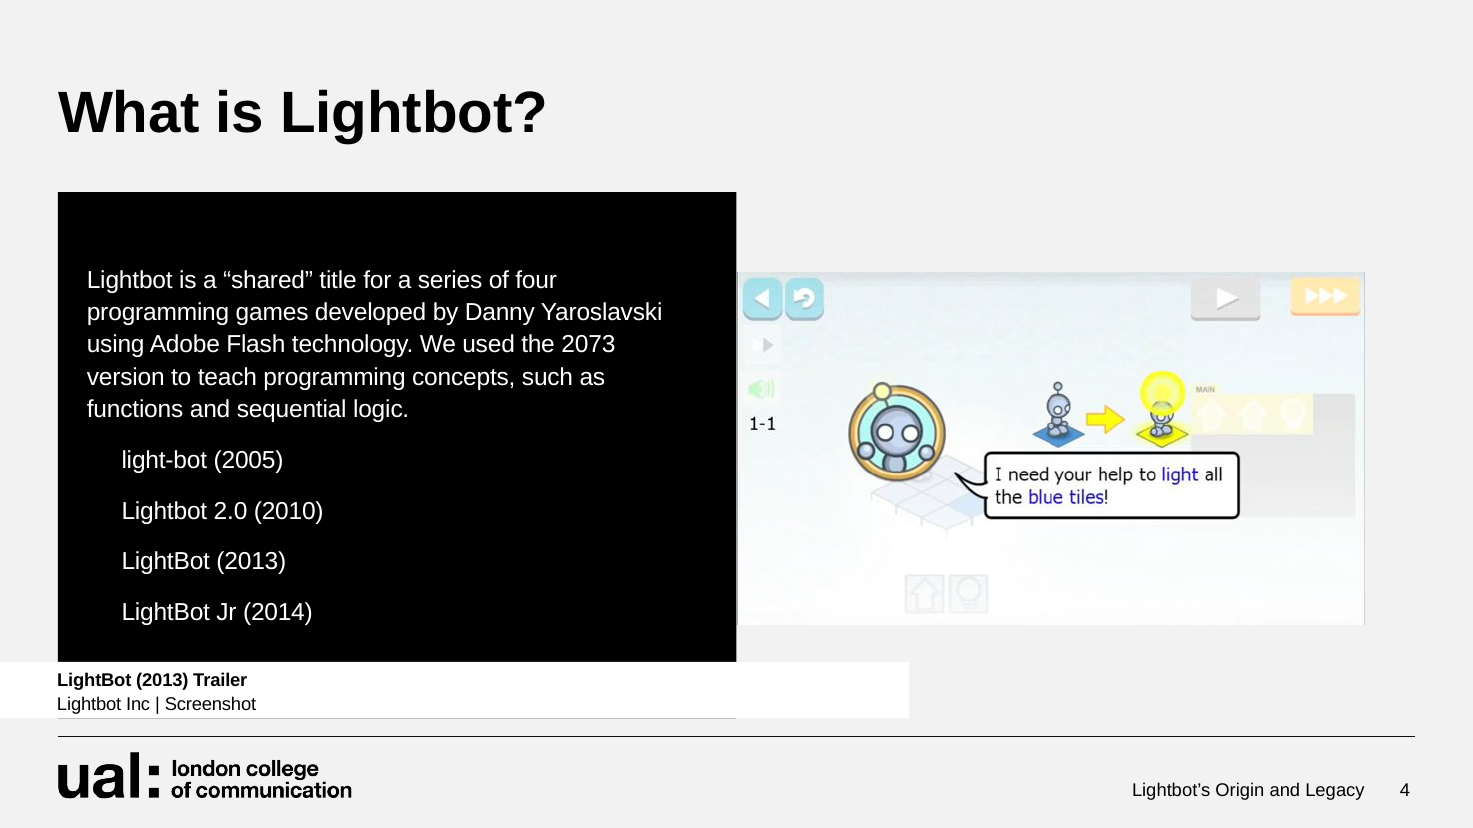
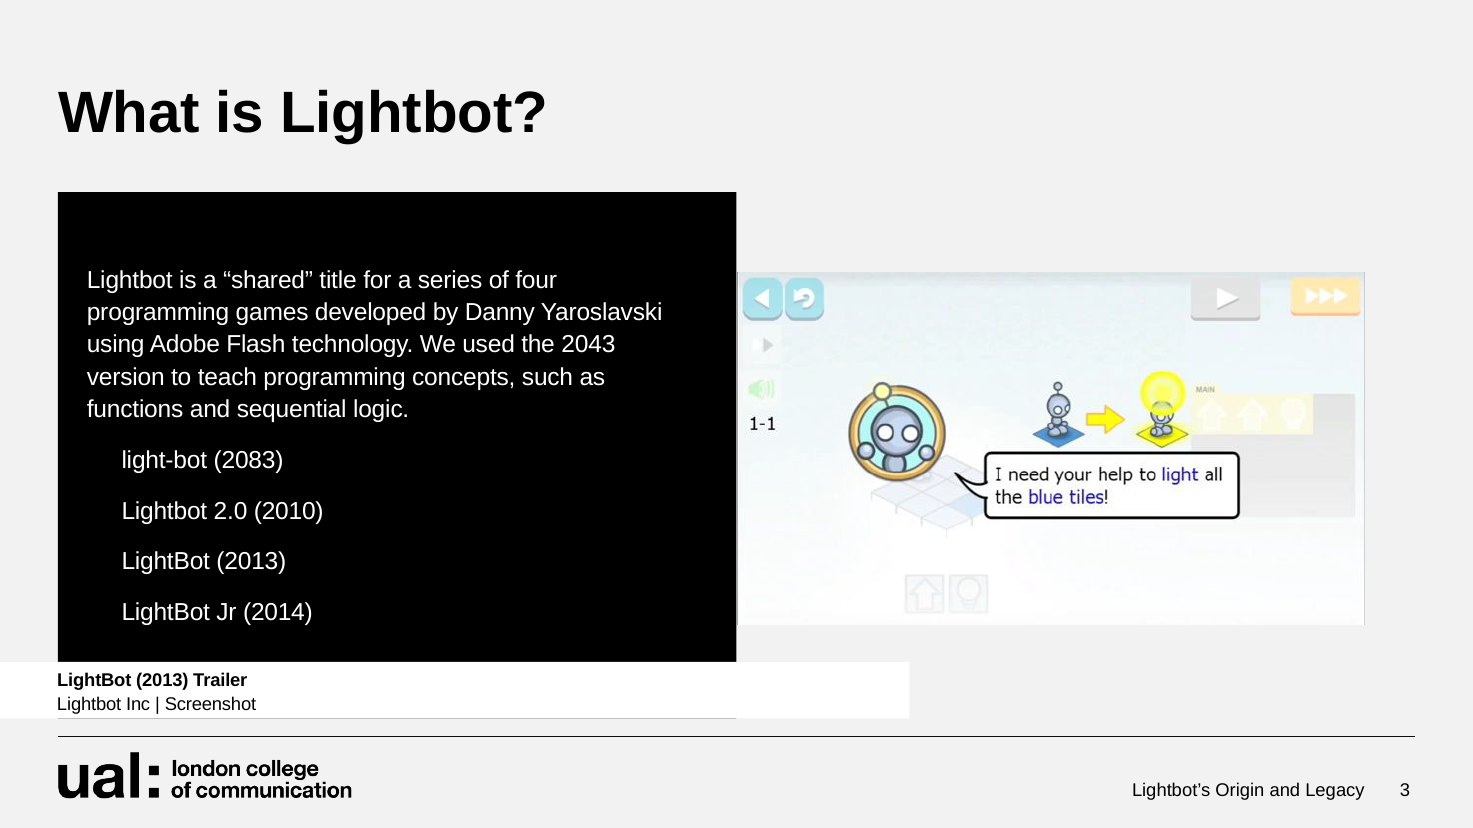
2073: 2073 -> 2043
2005: 2005 -> 2083
4: 4 -> 3
